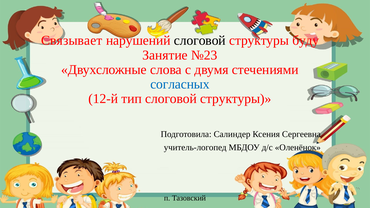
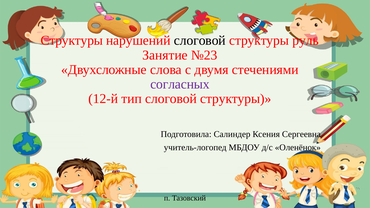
Связывает at (72, 41): Связывает -> Структуры
буду: буду -> руль
согласных colour: blue -> purple
